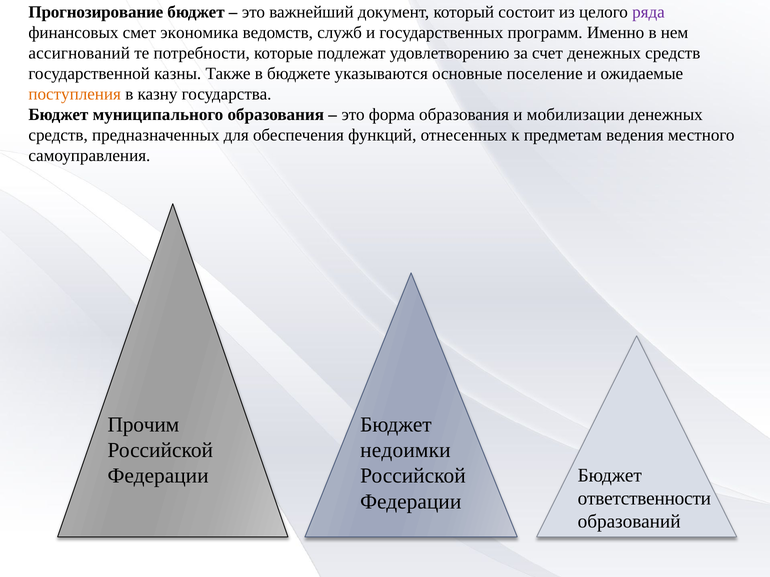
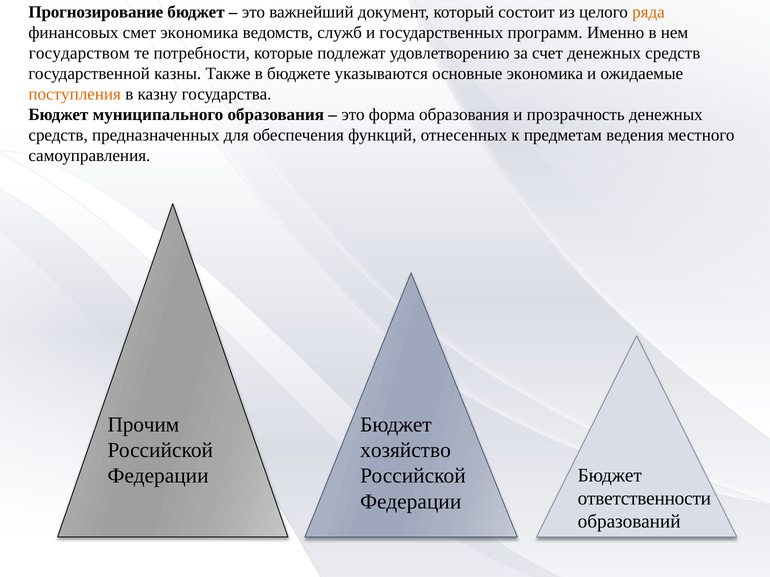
ряда colour: purple -> orange
ассигнований: ассигнований -> государством
основные поселение: поселение -> экономика
мобилизации: мобилизации -> прозрачность
недоимки: недоимки -> хозяйство
